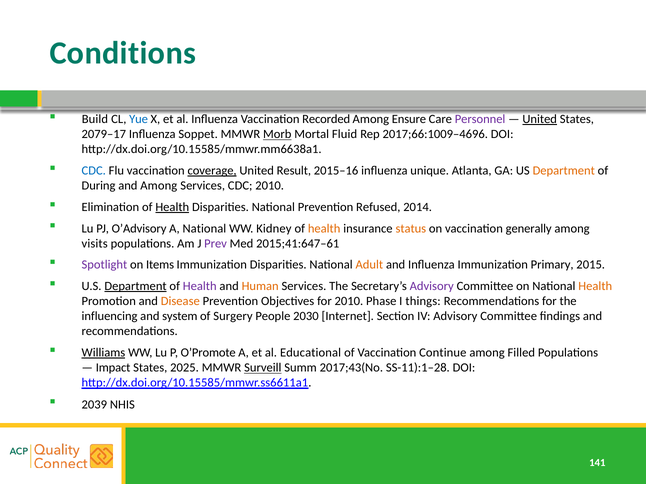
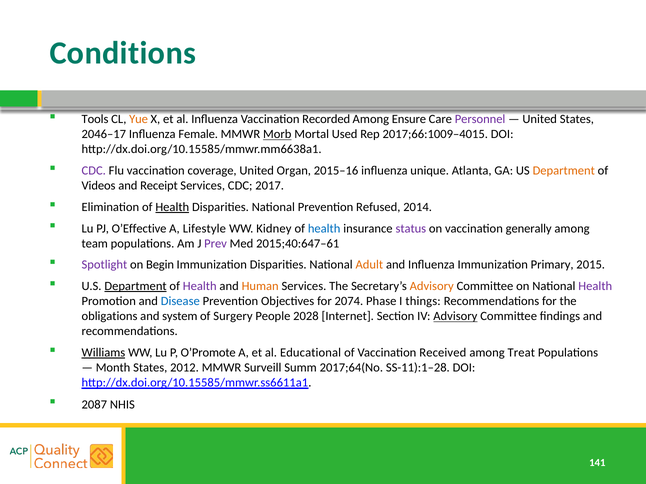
Build: Build -> Tools
Yue colour: blue -> orange
United at (540, 119) underline: present -> none
2079–17: 2079–17 -> 2046–17
Soppet: Soppet -> Female
Fluid: Fluid -> Used
2017;66:1009–4696: 2017;66:1009–4696 -> 2017;66:1009–4015
CDC at (94, 171) colour: blue -> purple
coverage underline: present -> none
Result: Result -> Organ
During: During -> Videos
and Among: Among -> Receipt
CDC 2010: 2010 -> 2017
O’Advisory: O’Advisory -> O’Effective
A National: National -> Lifestyle
health at (324, 229) colour: orange -> blue
status colour: orange -> purple
visits: visits -> team
2015;41:647–61: 2015;41:647–61 -> 2015;40:647–61
Items: Items -> Begin
Advisory at (432, 286) colour: purple -> orange
Health at (595, 286) colour: orange -> purple
Disease colour: orange -> blue
for 2010: 2010 -> 2074
influencing: influencing -> obligations
2030: 2030 -> 2028
Advisory at (455, 317) underline: none -> present
Continue: Continue -> Received
Filled: Filled -> Treat
Impact: Impact -> Month
2025: 2025 -> 2012
Surveill underline: present -> none
2017;43(No: 2017;43(No -> 2017;64(No
2039: 2039 -> 2087
